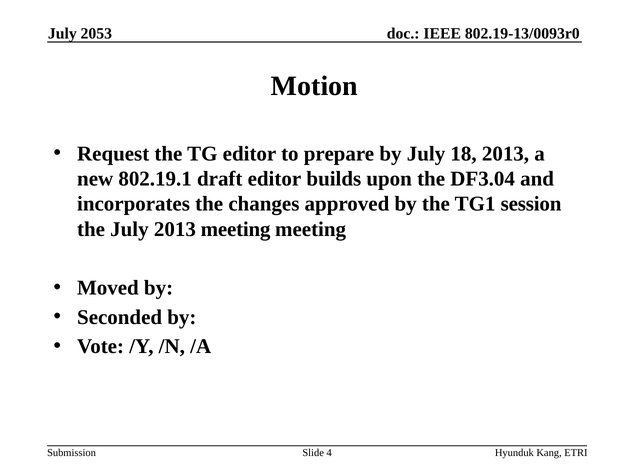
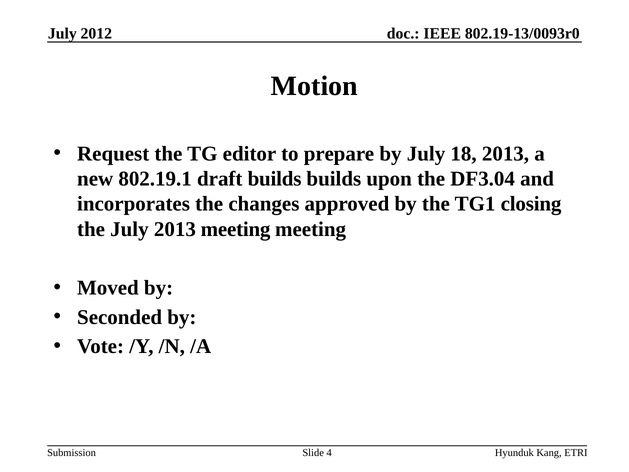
2053: 2053 -> 2012
draft editor: editor -> builds
session: session -> closing
